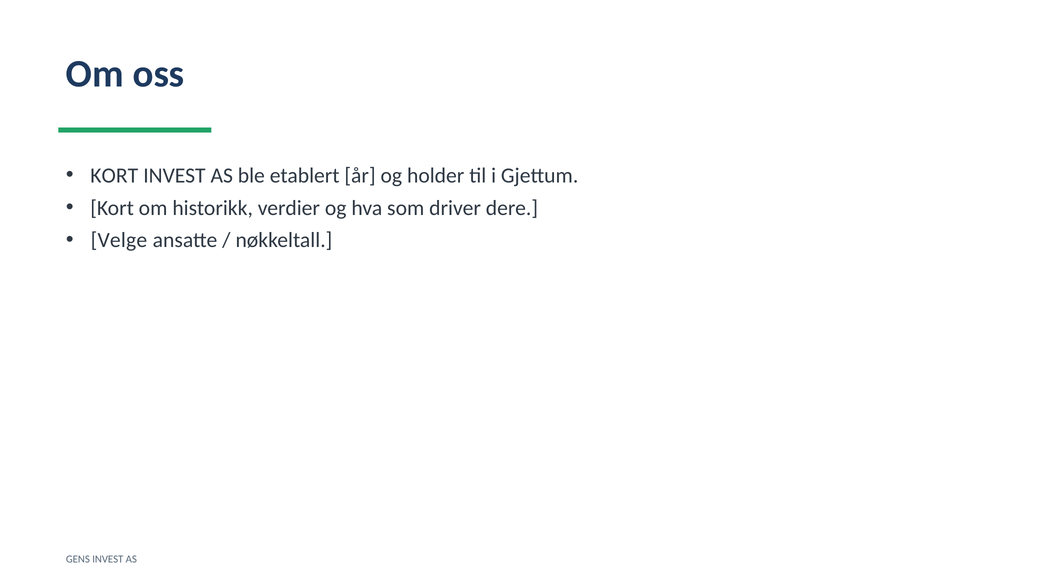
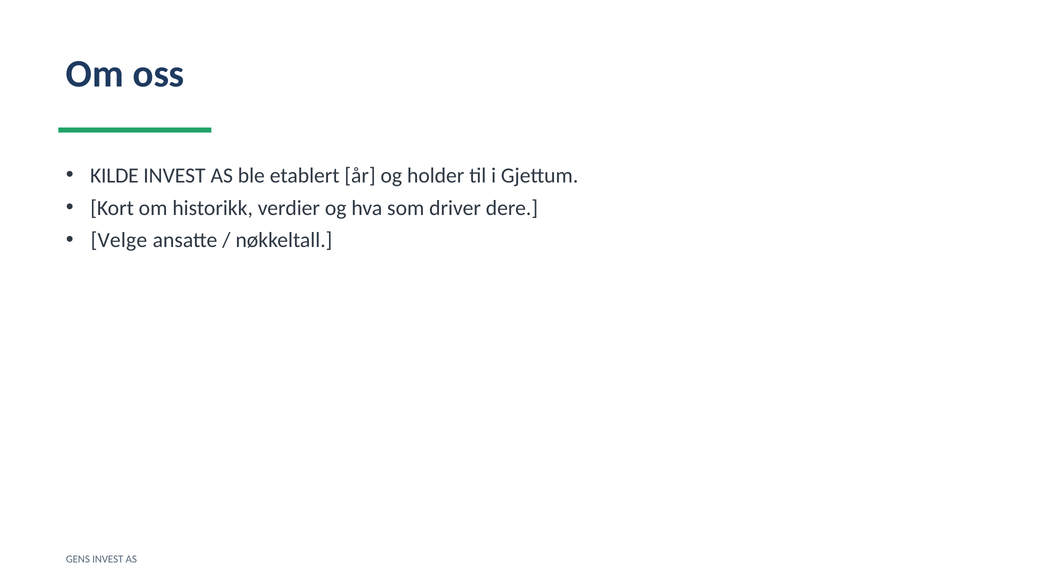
KORT at (114, 176): KORT -> KILDE
